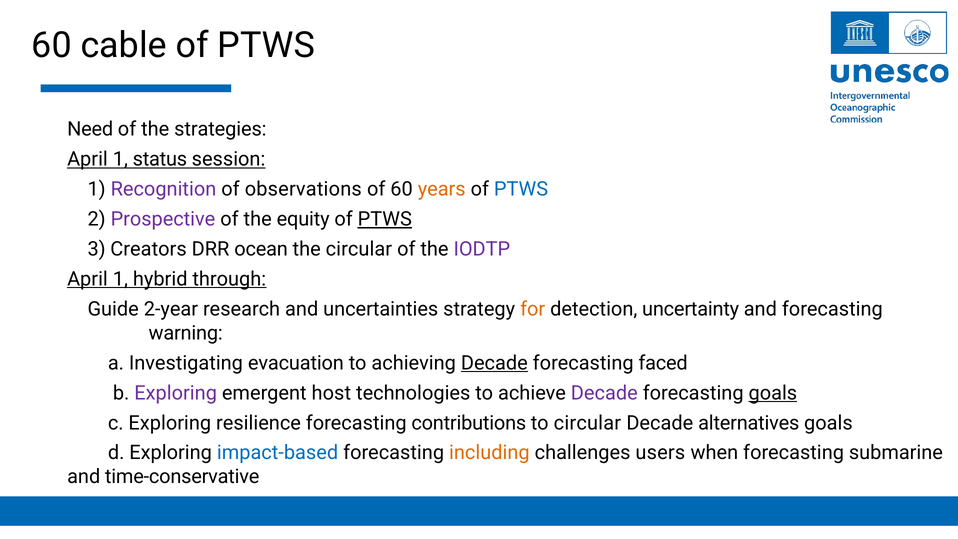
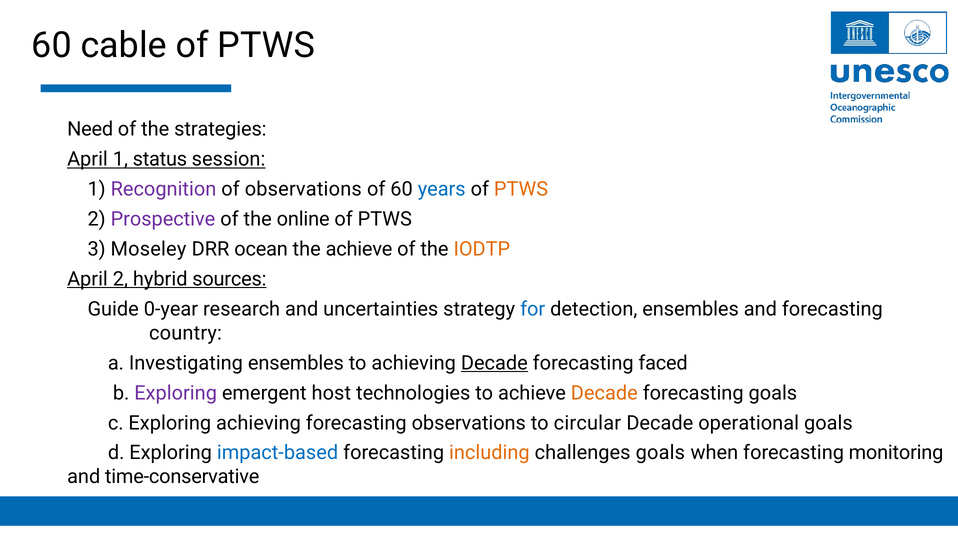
years colour: orange -> blue
PTWS at (521, 189) colour: blue -> orange
equity: equity -> online
PTWS at (385, 219) underline: present -> none
Creators: Creators -> Moseley
the circular: circular -> achieve
IODTP colour: purple -> orange
1 at (120, 279): 1 -> 2
through: through -> sources
2-year: 2-year -> 0-year
for colour: orange -> blue
detection uncertainty: uncertainty -> ensembles
warning: warning -> country
Investigating evacuation: evacuation -> ensembles
Decade at (604, 393) colour: purple -> orange
goals at (773, 393) underline: present -> none
Exploring resilience: resilience -> achieving
forecasting contributions: contributions -> observations
alternatives: alternatives -> operational
challenges users: users -> goals
submarine: submarine -> monitoring
